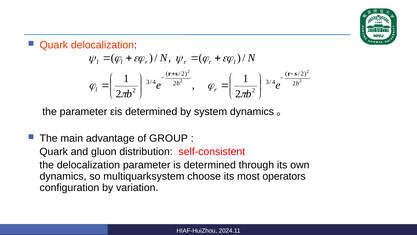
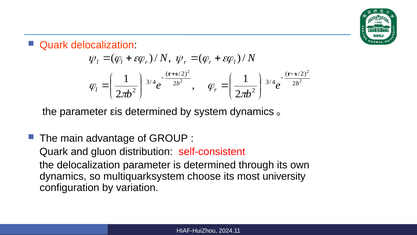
operators: operators -> university
